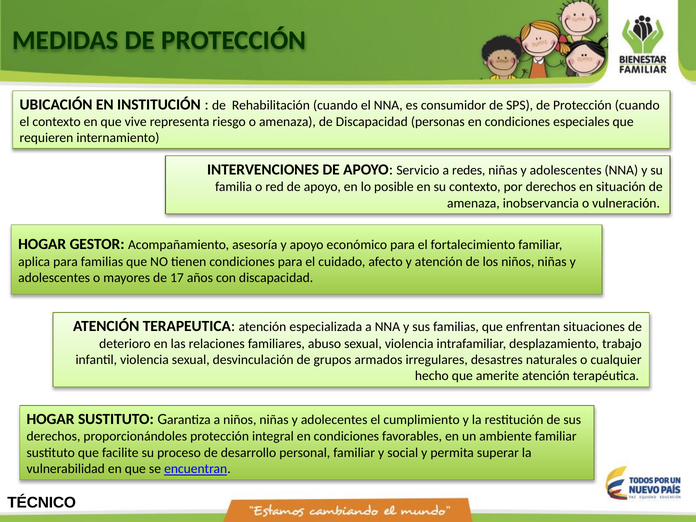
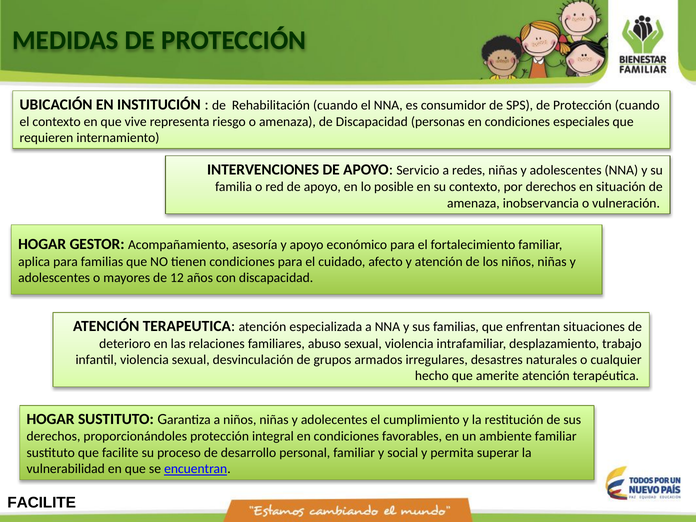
17: 17 -> 12
TÉCNICO at (42, 503): TÉCNICO -> FACILITE
